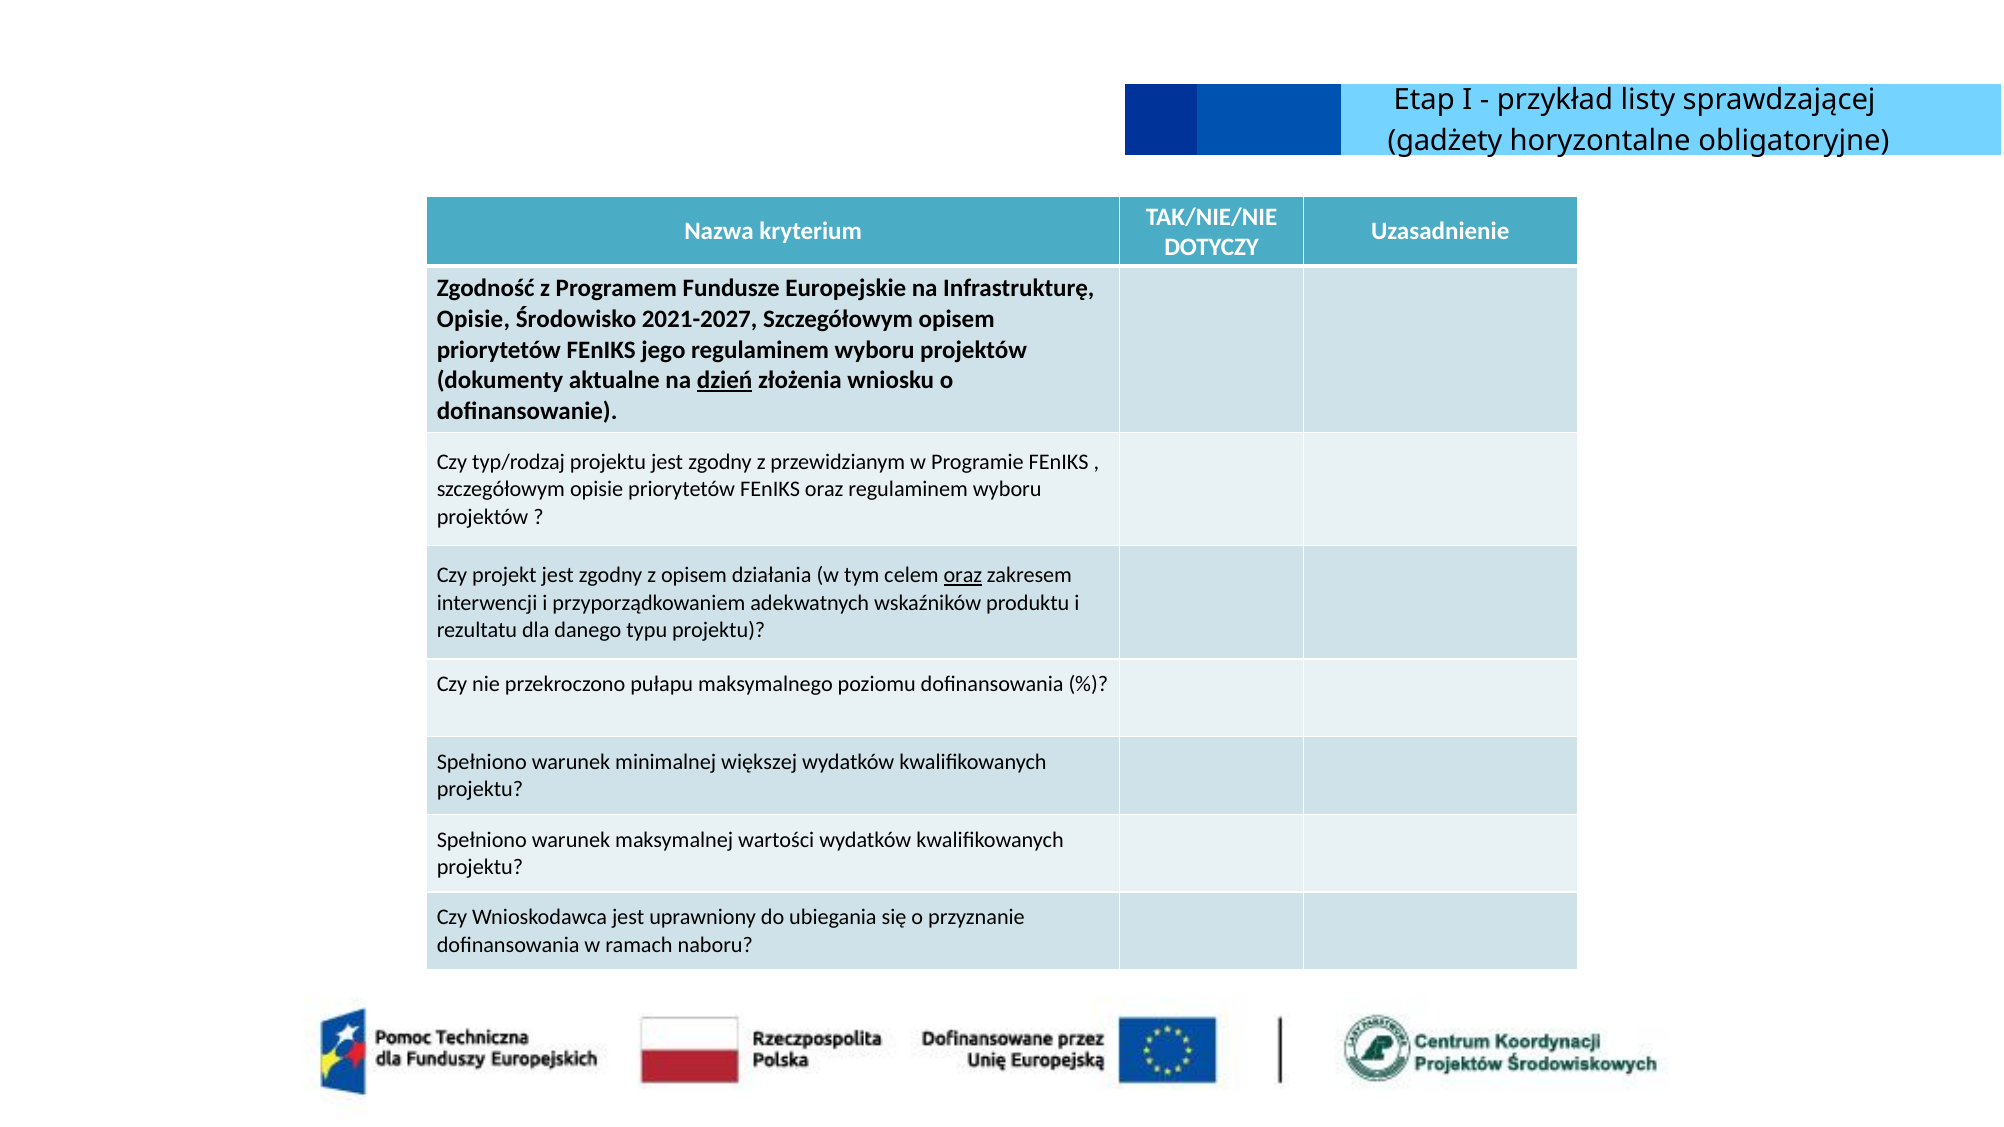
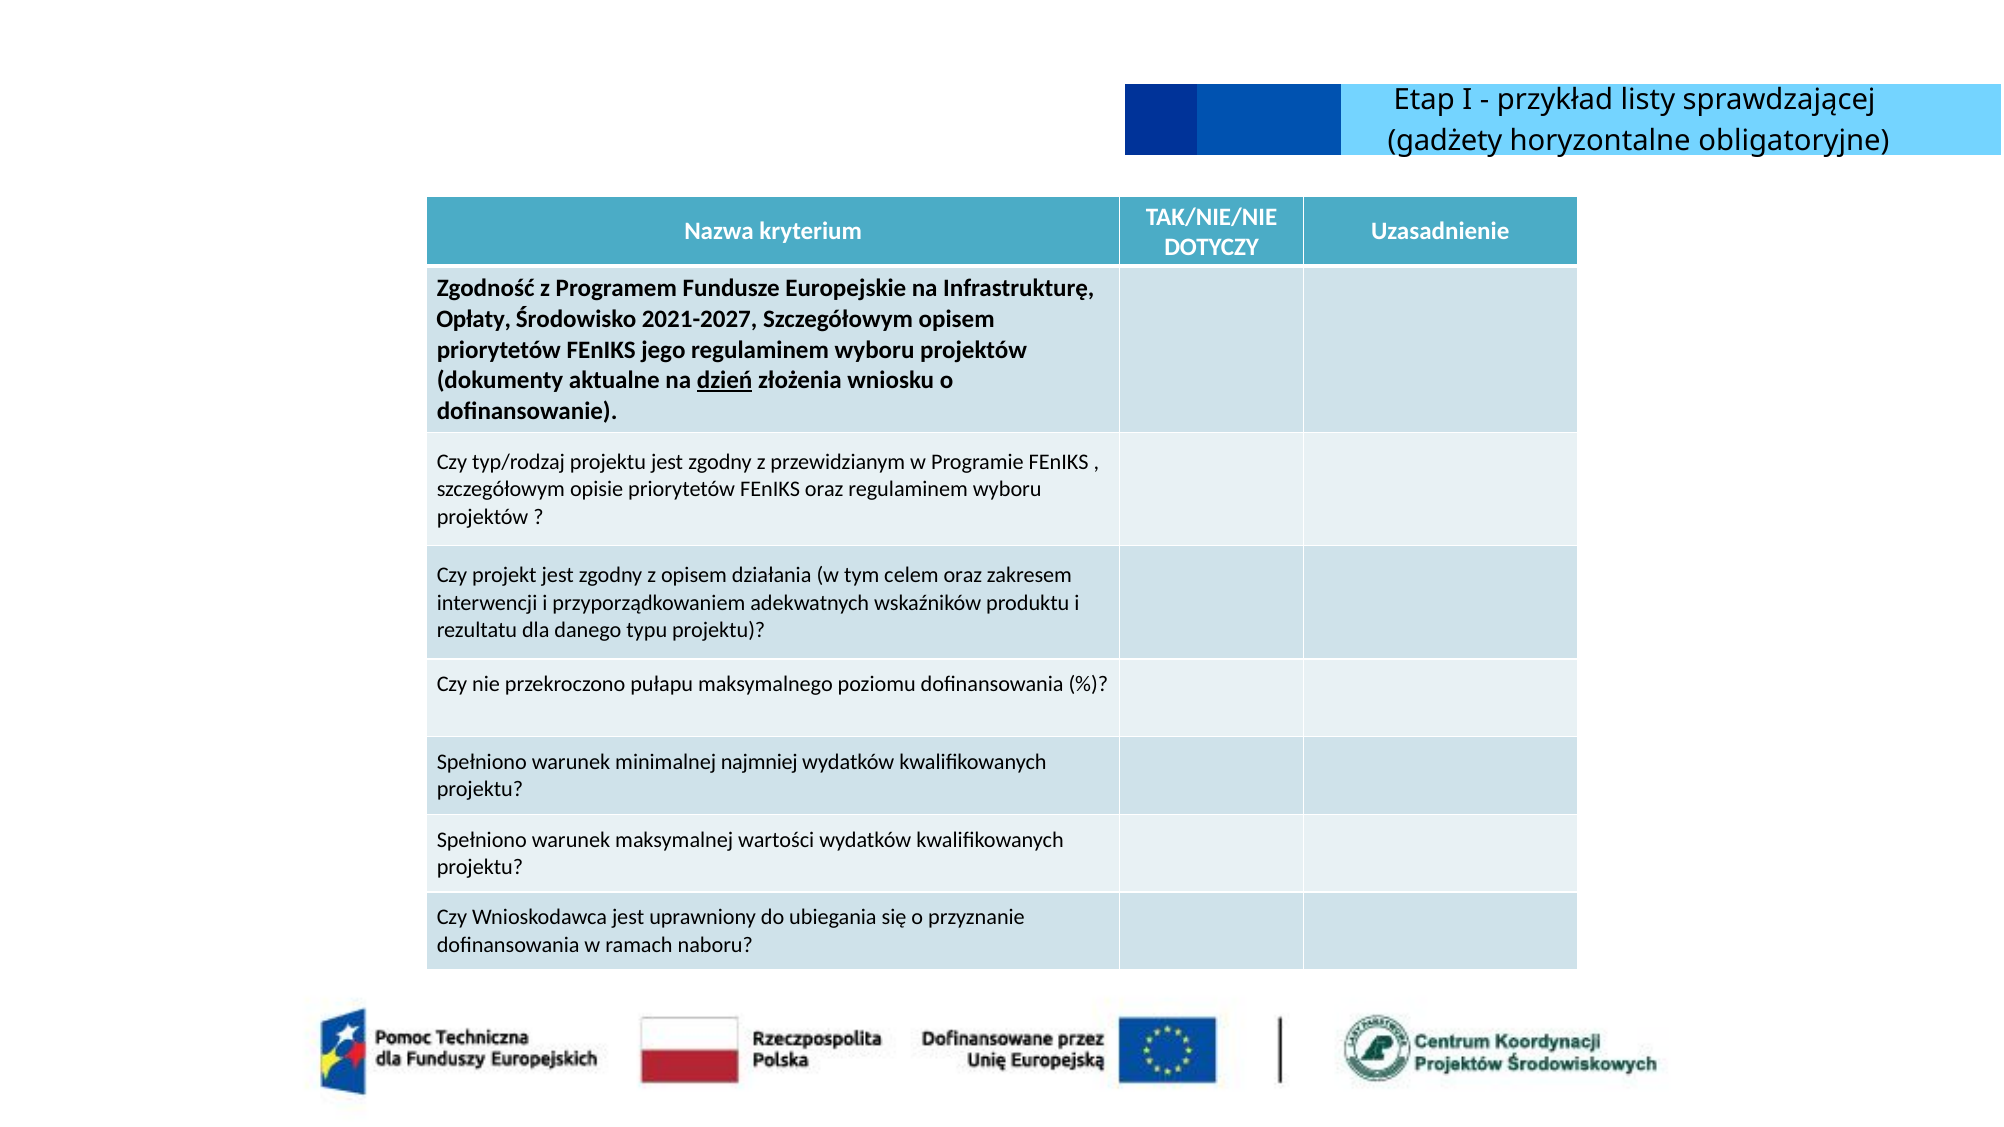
Opisie at (473, 319): Opisie -> Opłaty
oraz at (963, 576) underline: present -> none
większej: większej -> najmniej
